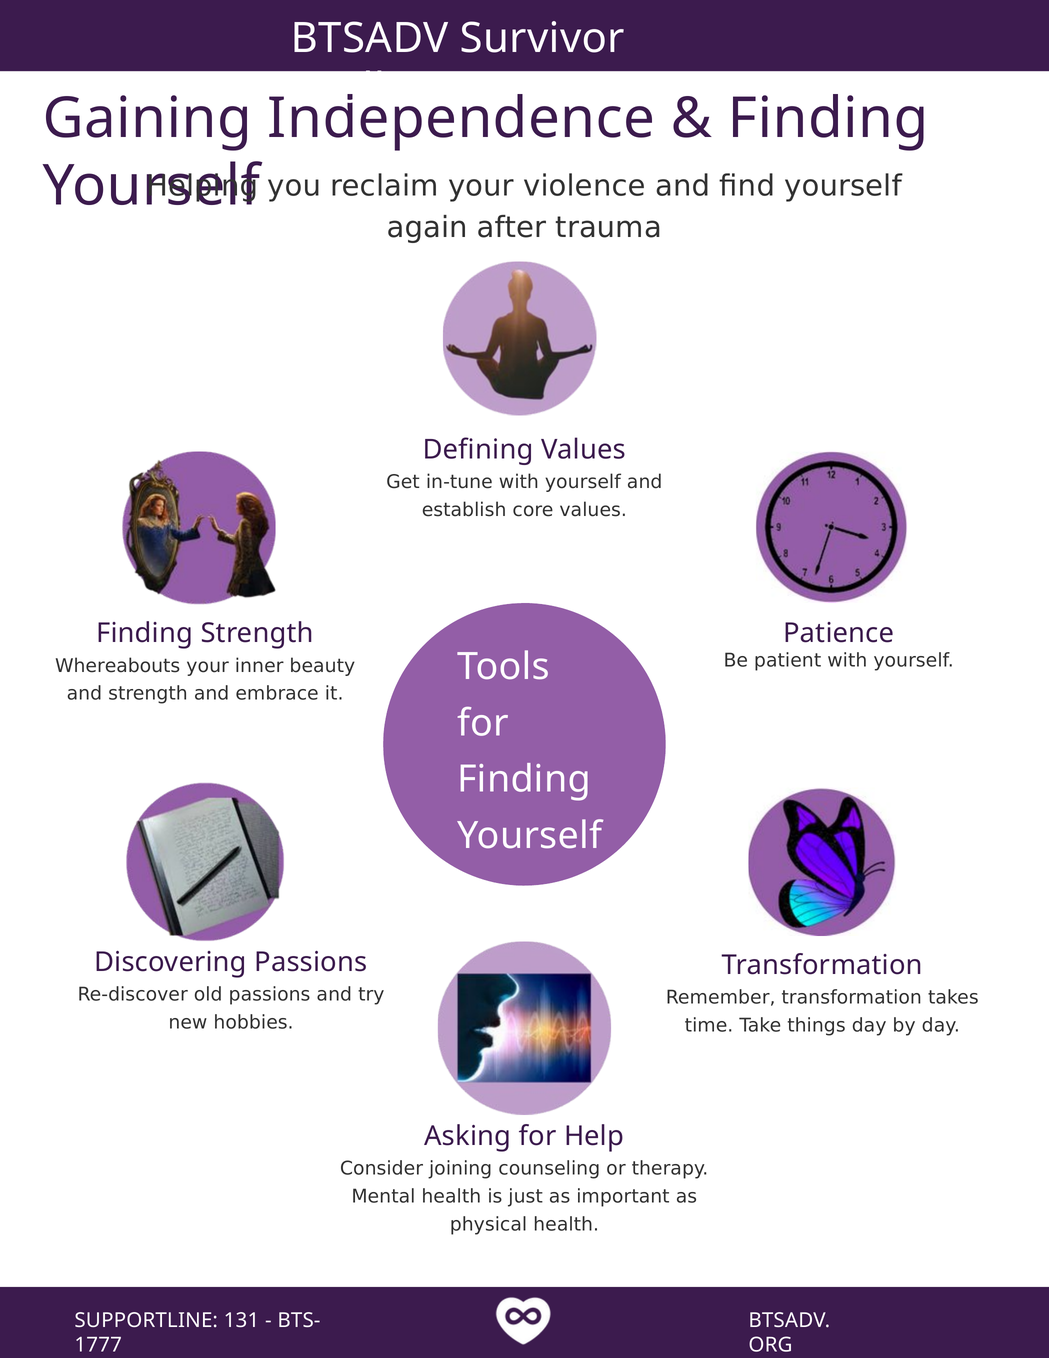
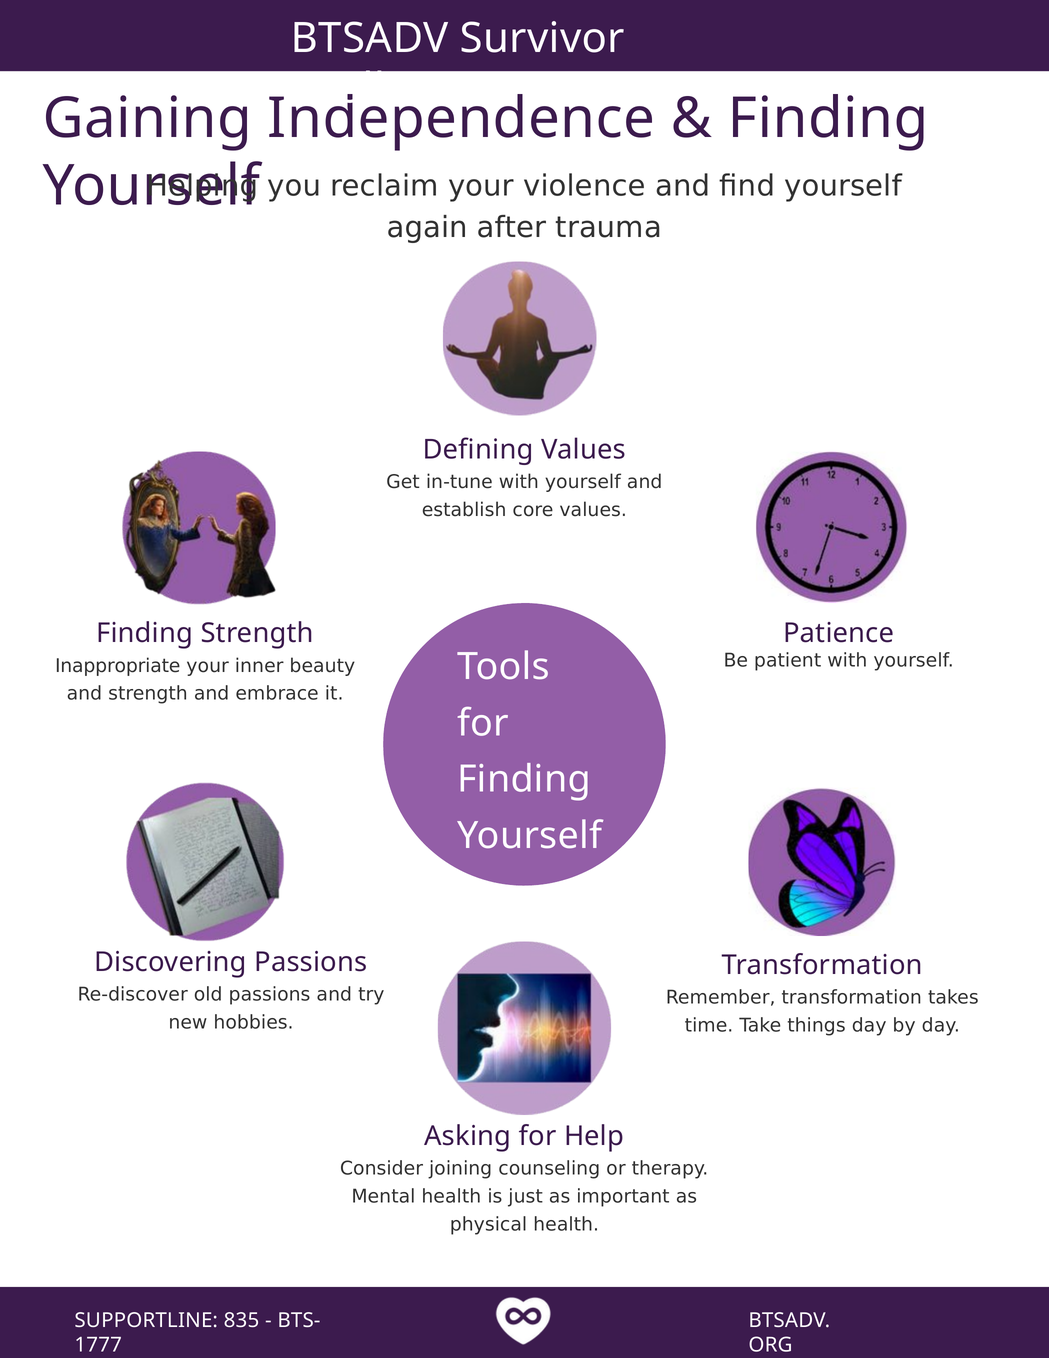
Whereabouts: Whereabouts -> Inappropriate
131: 131 -> 835
